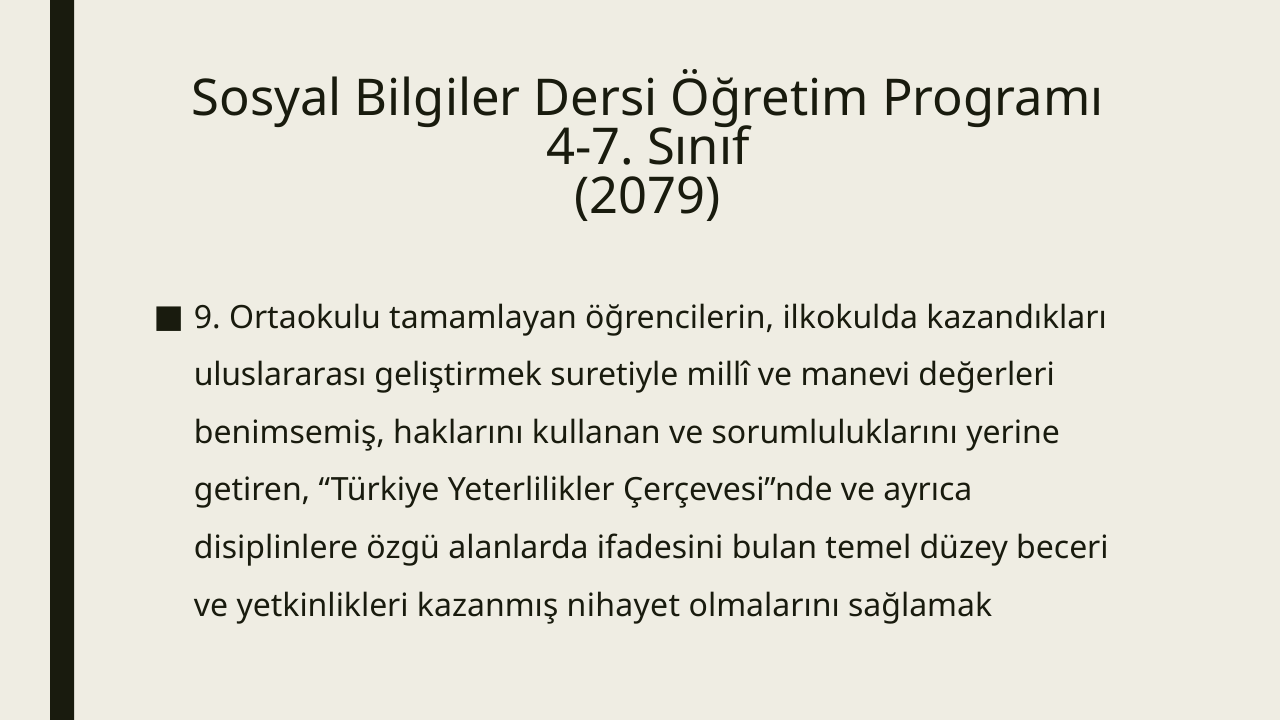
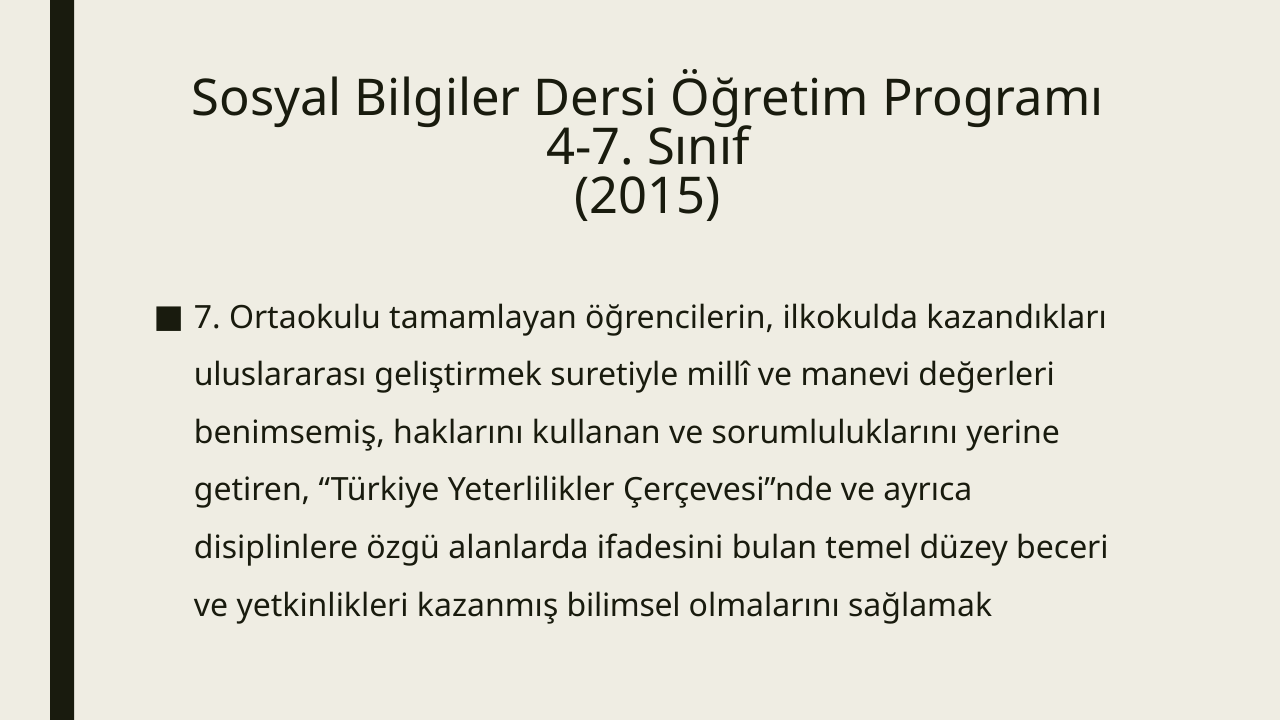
2079: 2079 -> 2015
9: 9 -> 7
nihayet: nihayet -> bilimsel
